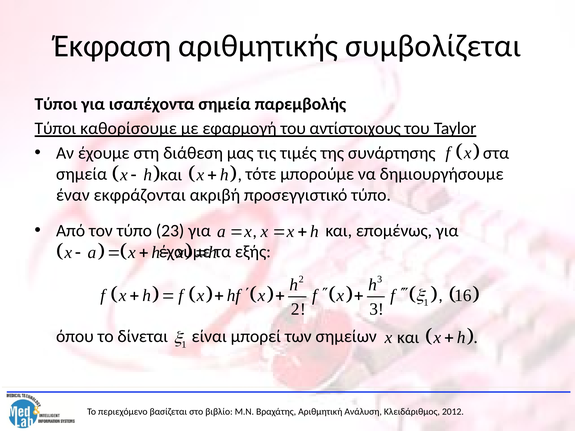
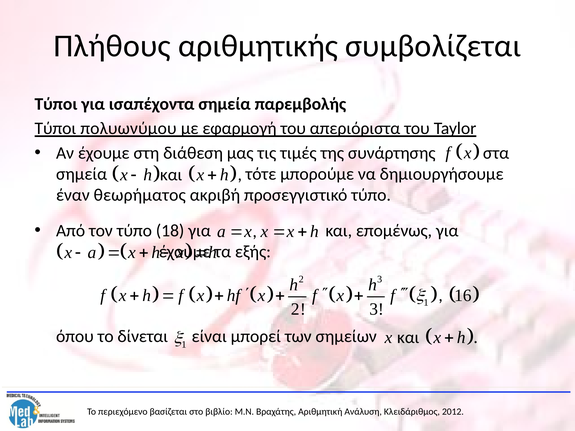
Έκφραση: Έκφραση -> Πλήθους
καθορίσουμε: καθορίσουμε -> πολυωνύμου
αντίστοιχους: αντίστοιχους -> απεριόριστα
εκφράζονται: εκφράζονται -> θεωρήματος
23: 23 -> 18
